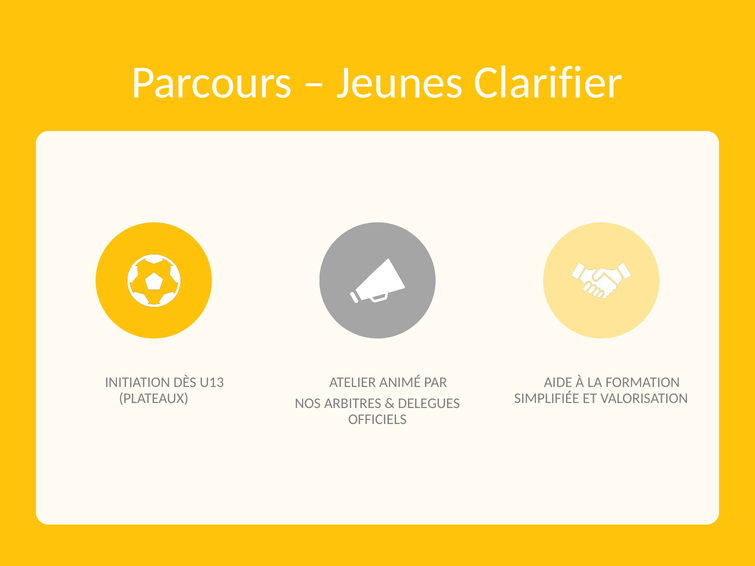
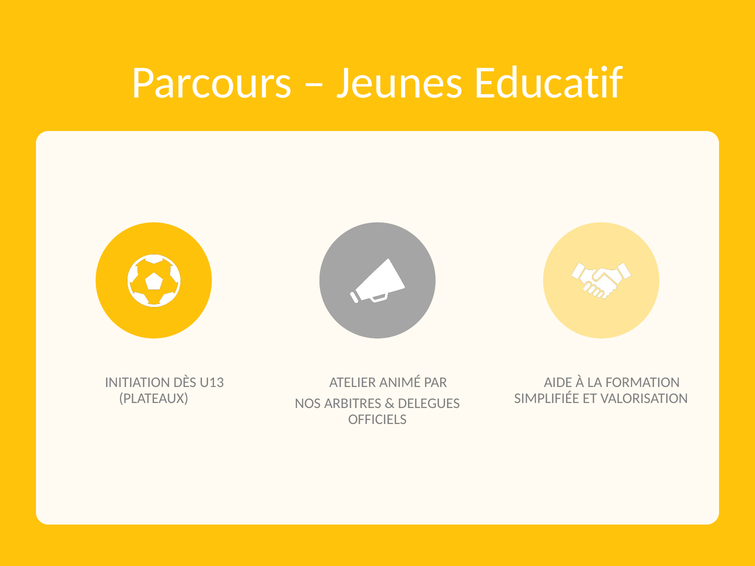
Clarifier: Clarifier -> Educatif
